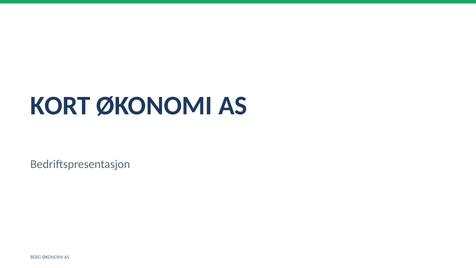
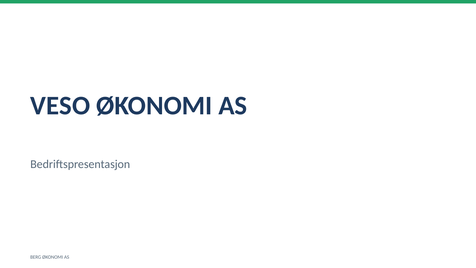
KORT: KORT -> VESO
